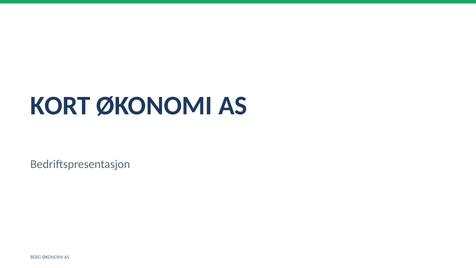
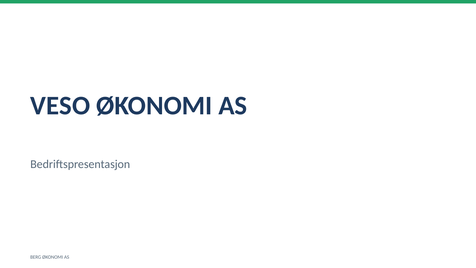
KORT: KORT -> VESO
